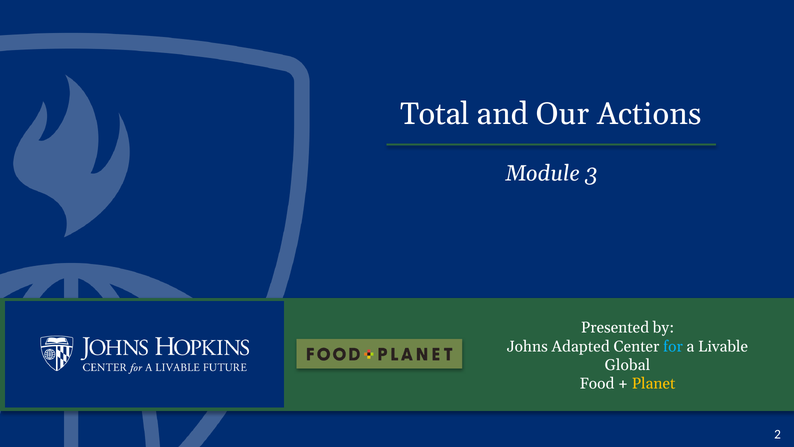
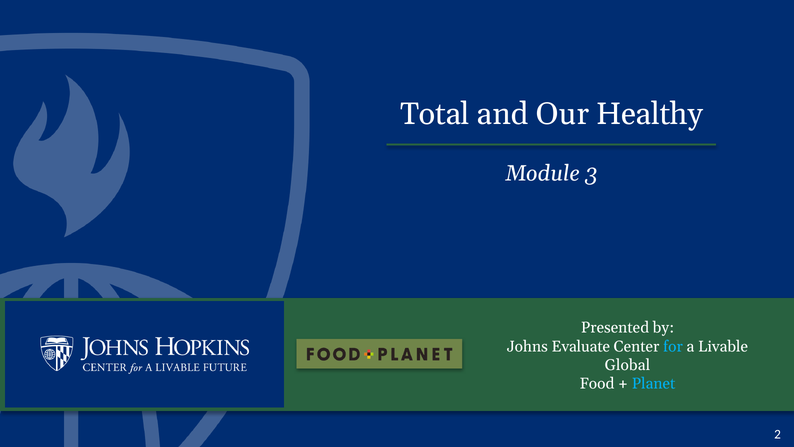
Actions: Actions -> Healthy
Adapted: Adapted -> Evaluate
Planet colour: yellow -> light blue
